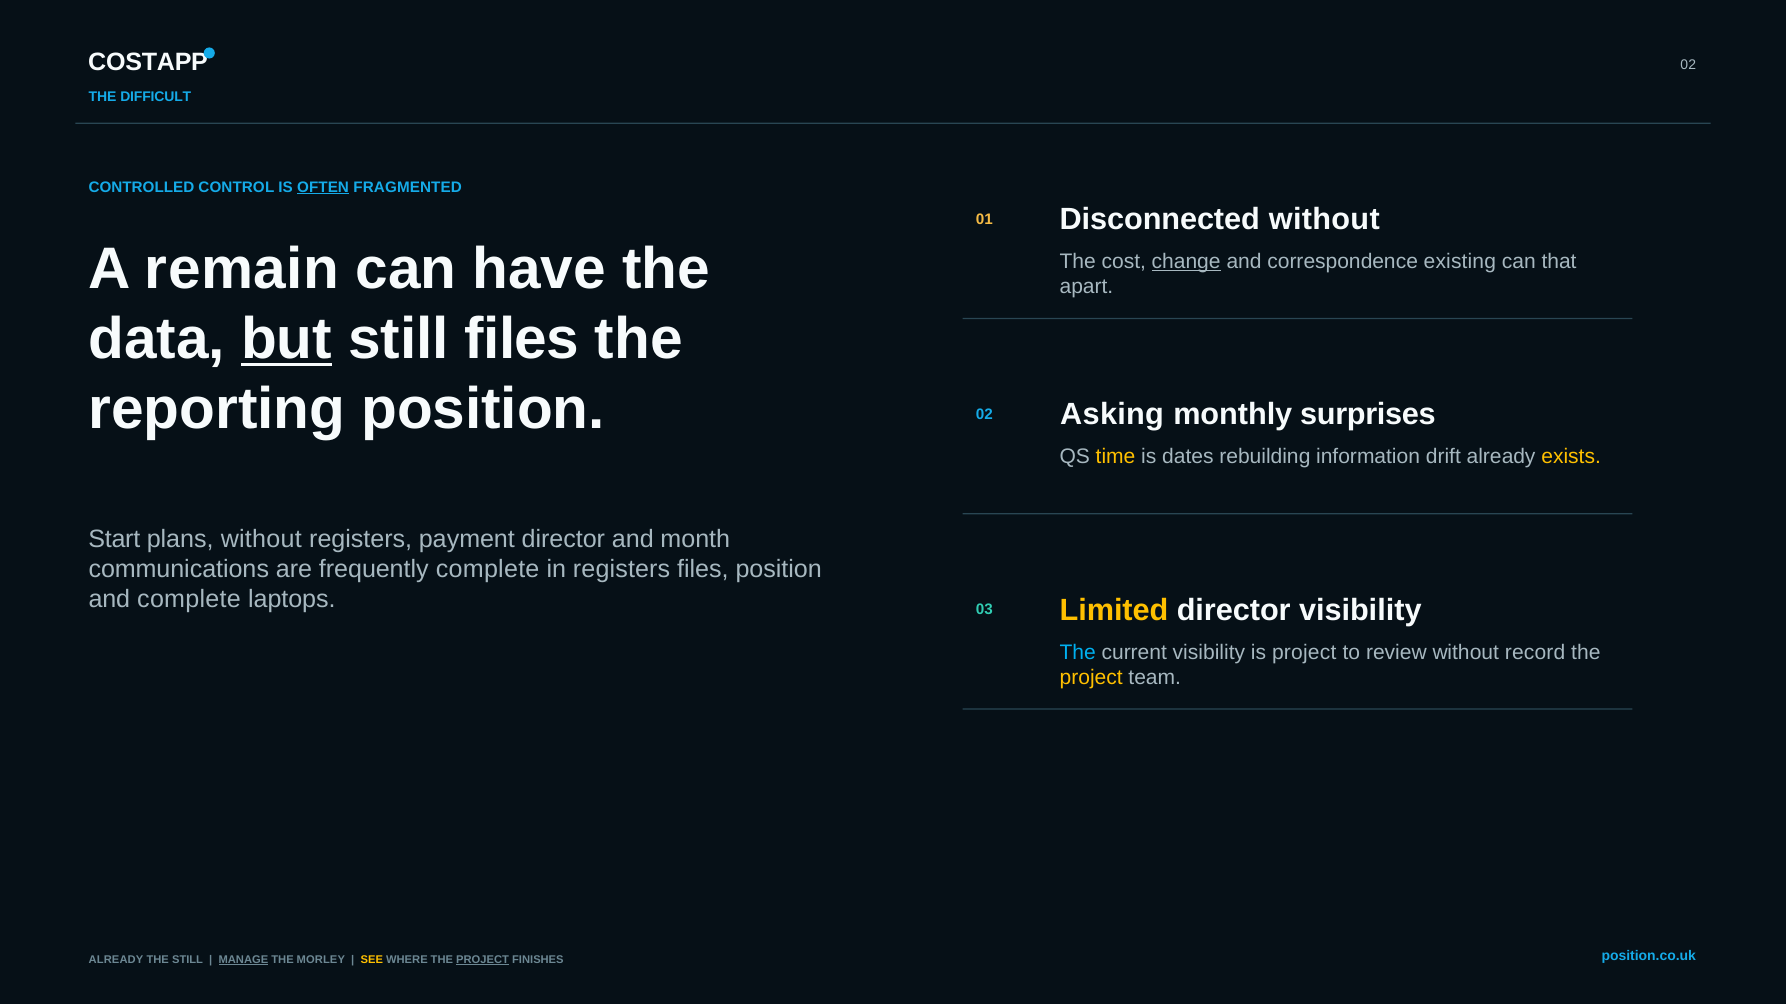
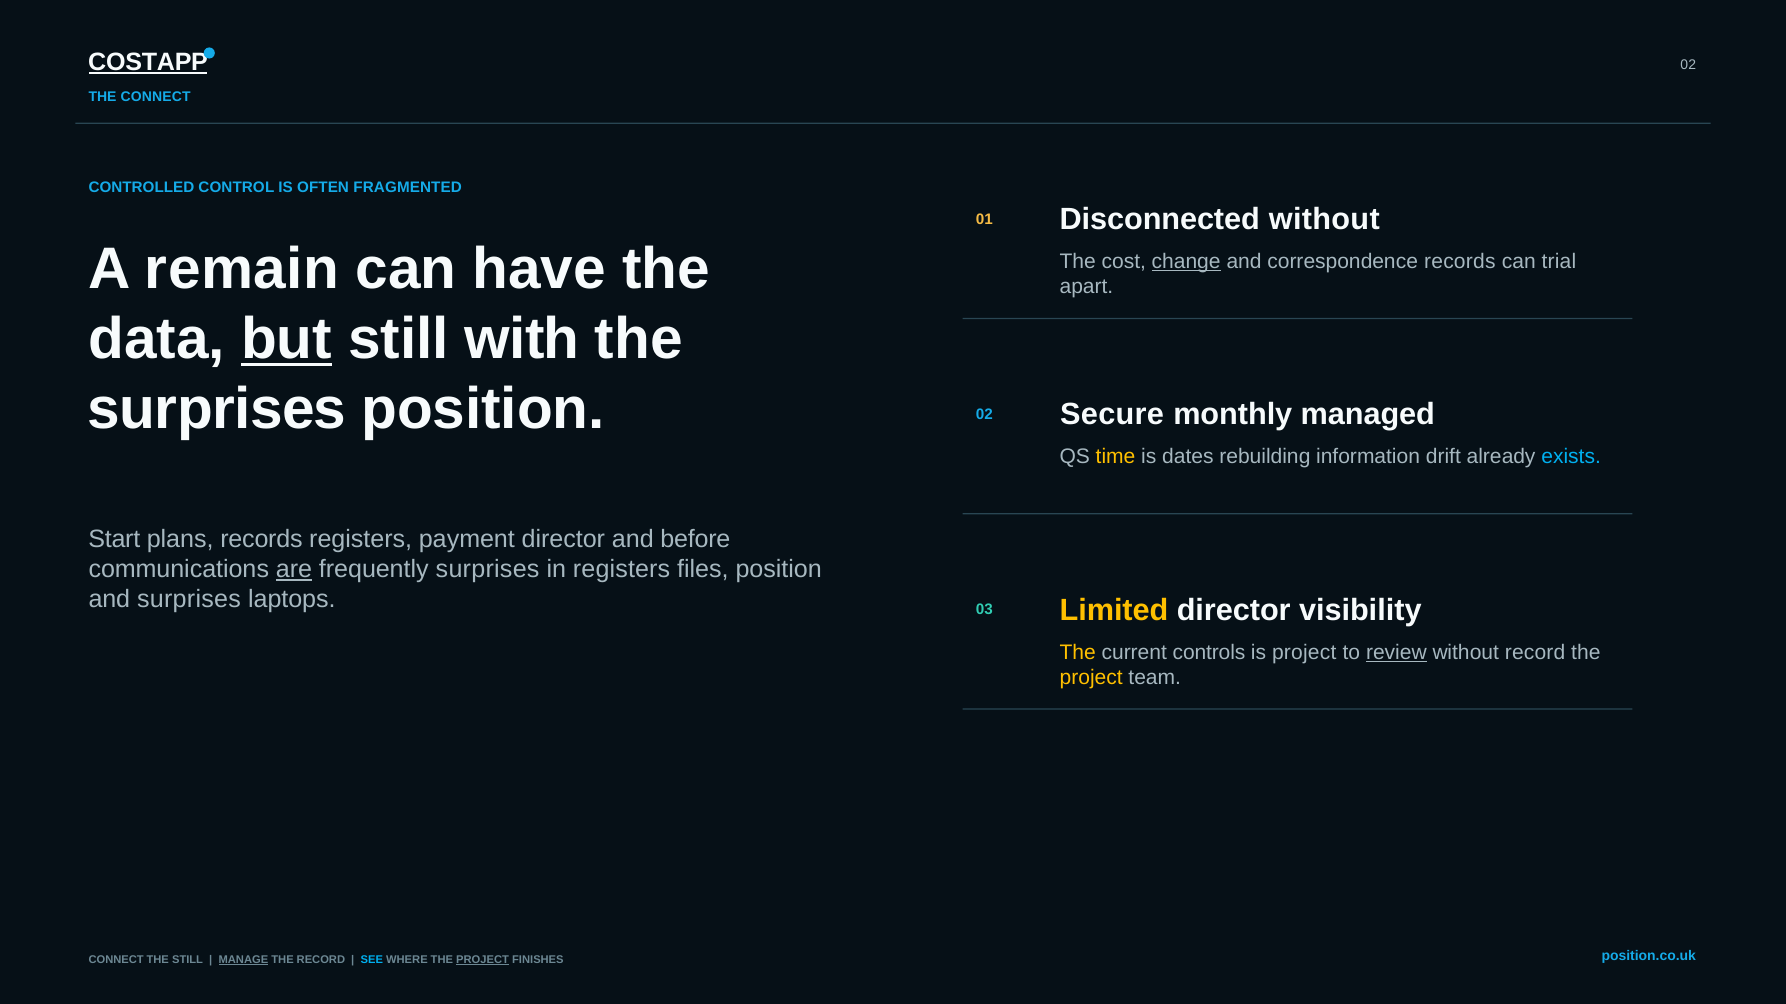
COSTAPP underline: none -> present
THE DIFFICULT: DIFFICULT -> CONNECT
OFTEN underline: present -> none
correspondence existing: existing -> records
that: that -> trial
still files: files -> with
reporting at (217, 410): reporting -> surprises
Asking: Asking -> Secure
surprises: surprises -> managed
exists colour: yellow -> light blue
plans without: without -> records
month: month -> before
are underline: none -> present
frequently complete: complete -> surprises
and complete: complete -> surprises
The at (1078, 653) colour: light blue -> yellow
current visibility: visibility -> controls
review underline: none -> present
ALREADY at (116, 960): ALREADY -> CONNECT
THE MORLEY: MORLEY -> RECORD
SEE colour: yellow -> light blue
